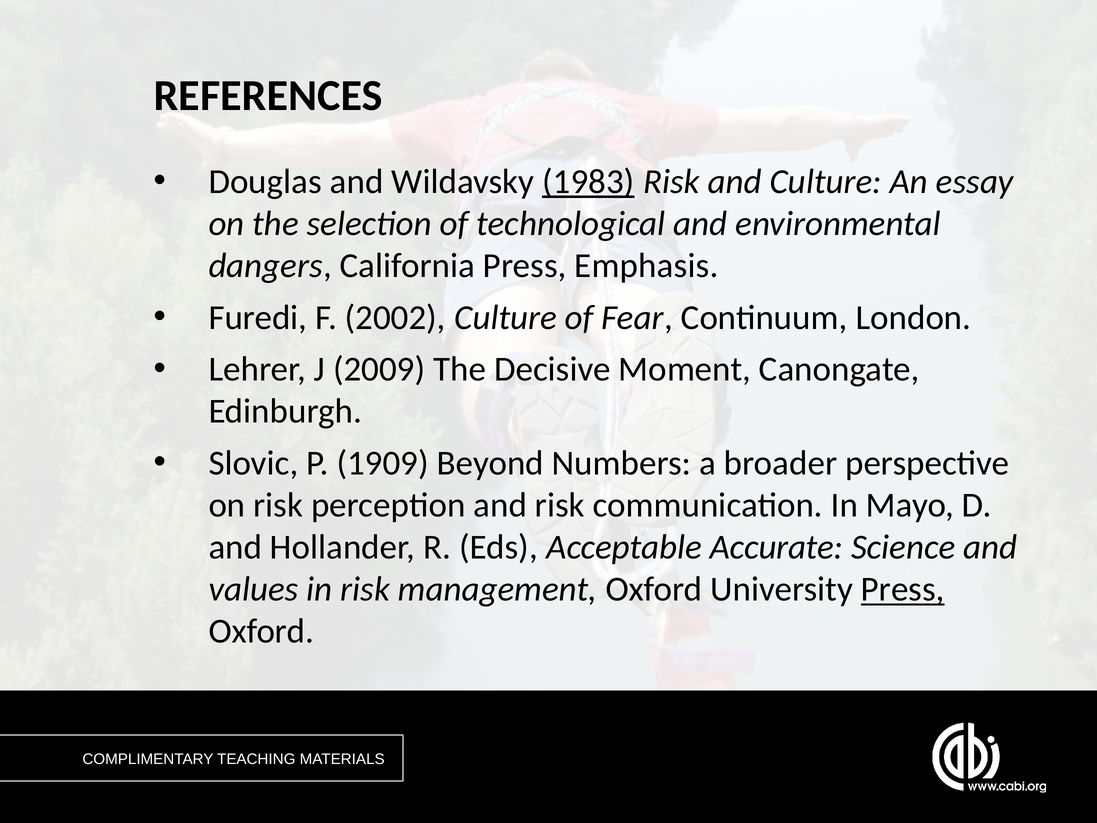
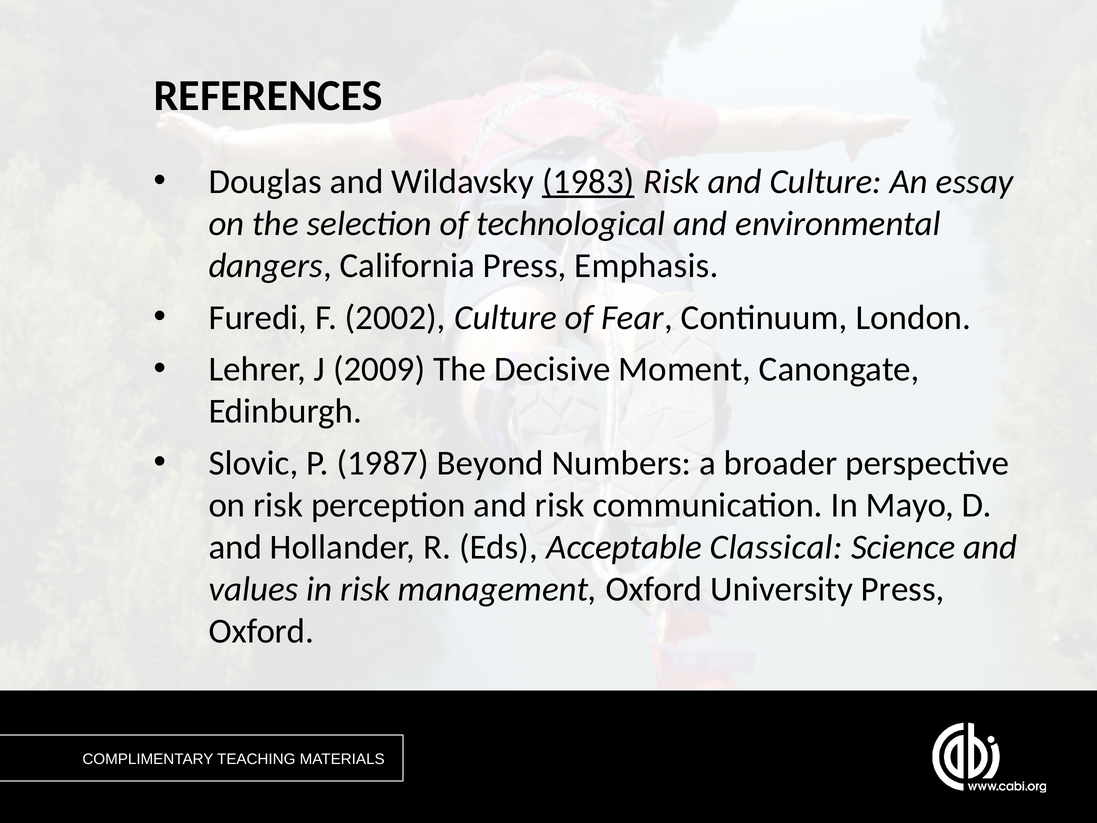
1909: 1909 -> 1987
Accurate: Accurate -> Classical
Press at (903, 589) underline: present -> none
